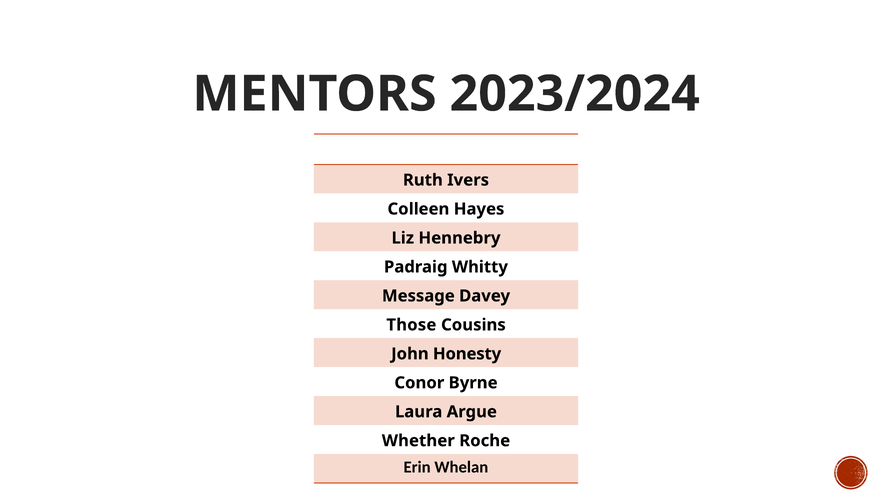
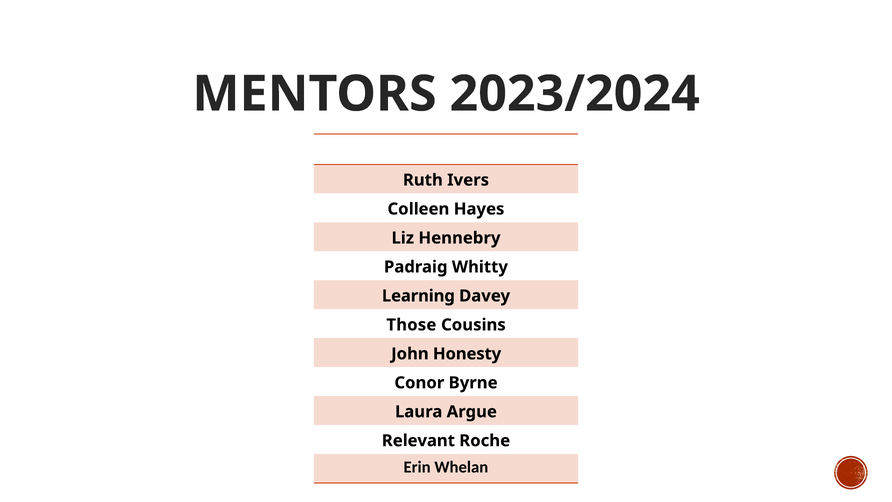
Message: Message -> Learning
Whether: Whether -> Relevant
